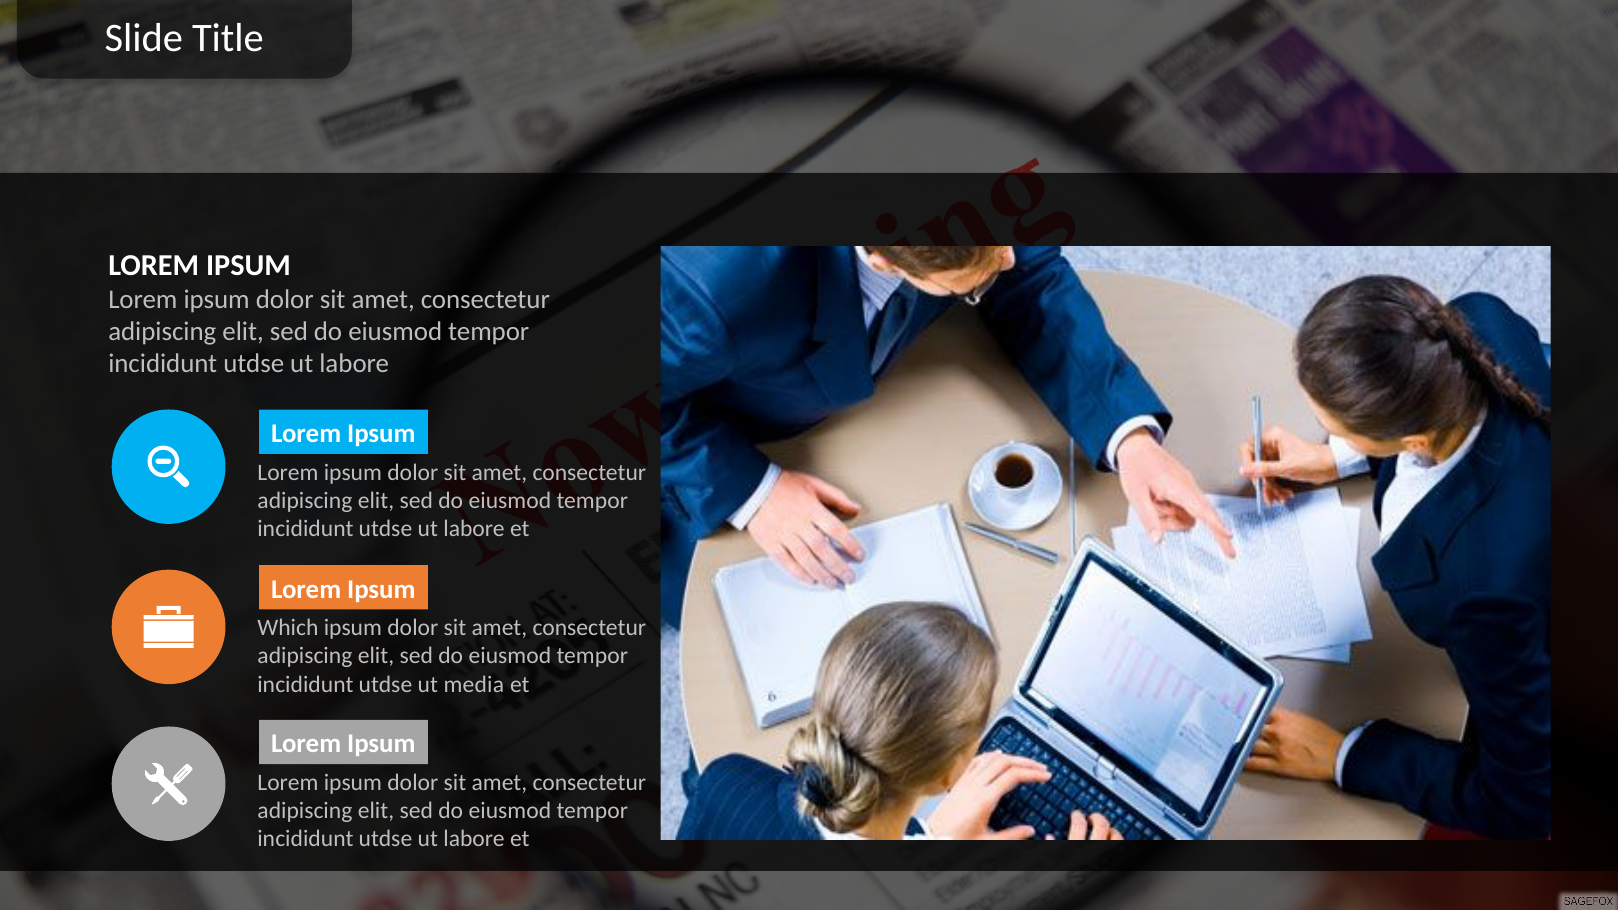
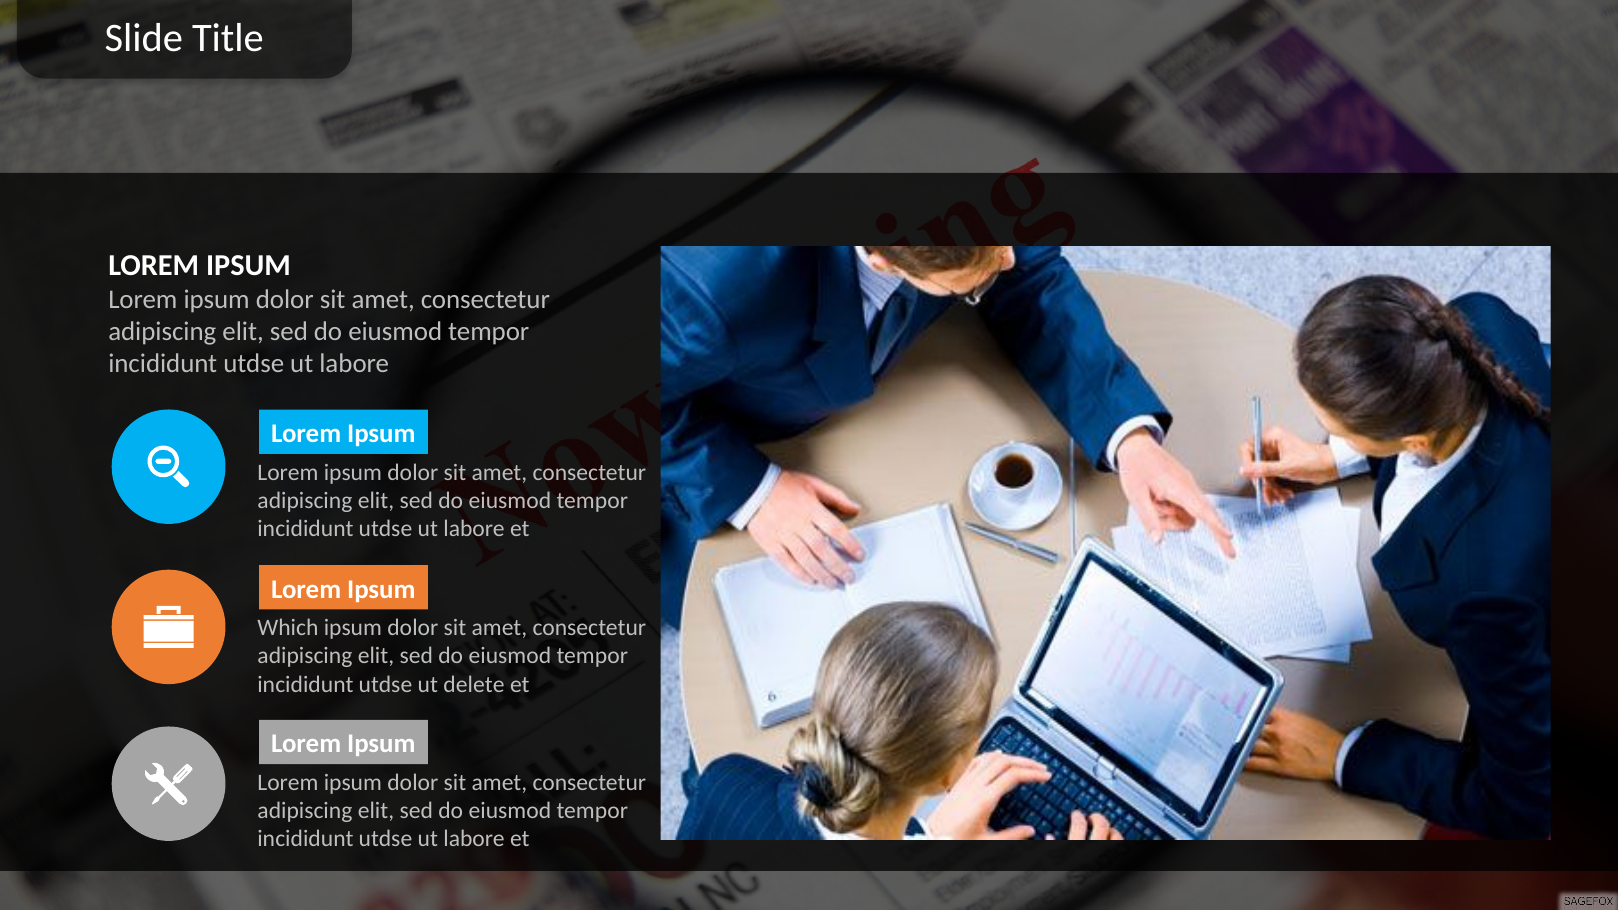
media: media -> delete
